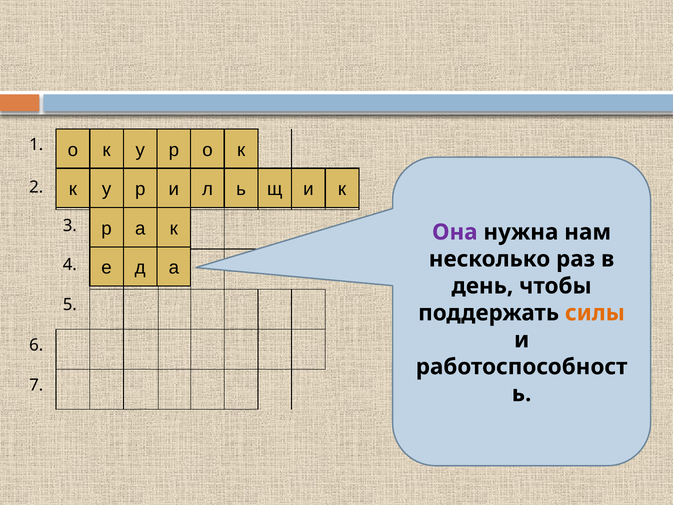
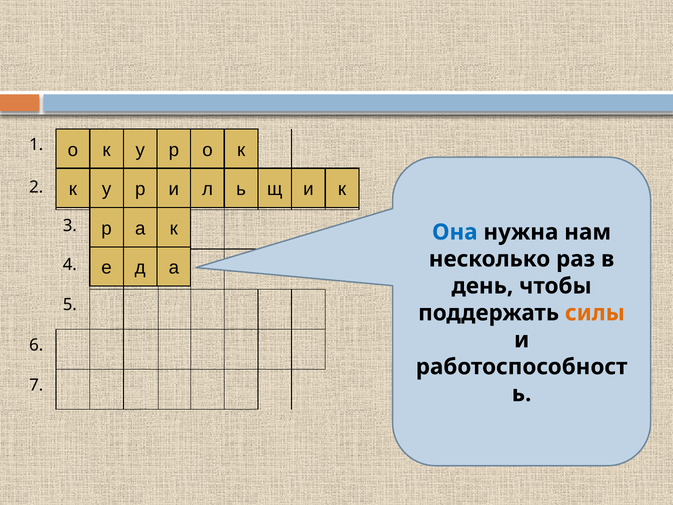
Она colour: purple -> blue
